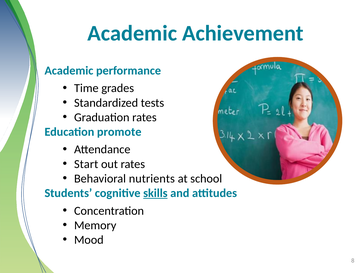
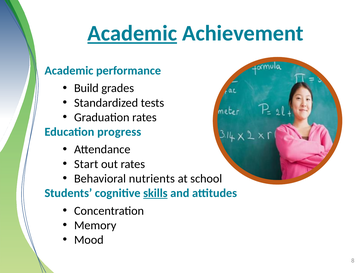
Academic at (132, 33) underline: none -> present
Time: Time -> Build
promote: promote -> progress
